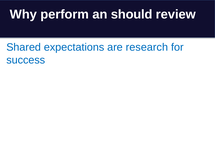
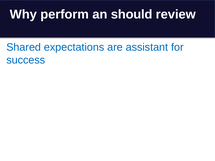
research: research -> assistant
